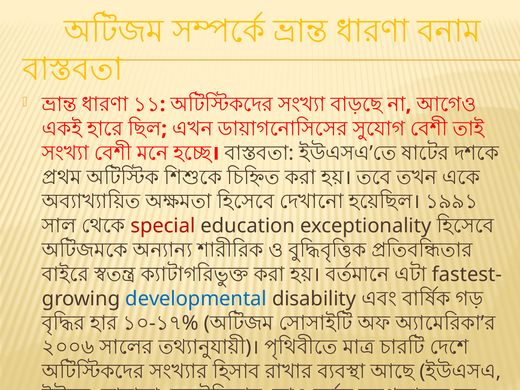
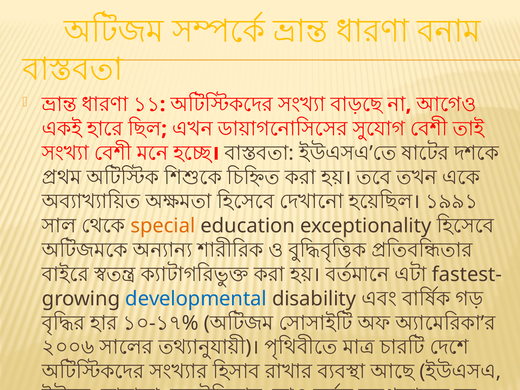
special colour: red -> orange
